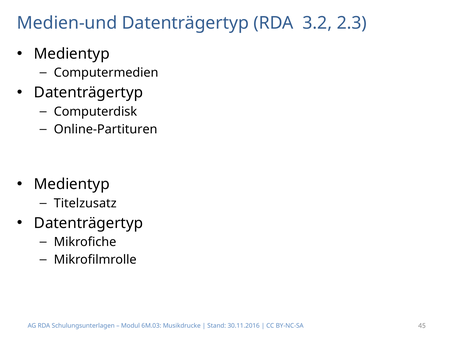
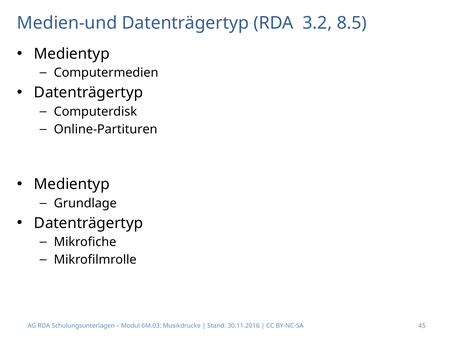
2.3: 2.3 -> 8.5
Titelzusatz: Titelzusatz -> Grundlage
